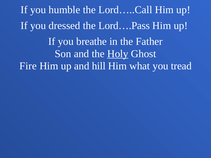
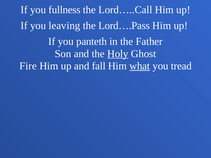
humble: humble -> fullness
dressed: dressed -> leaving
breathe: breathe -> panteth
hill: hill -> fall
what underline: none -> present
